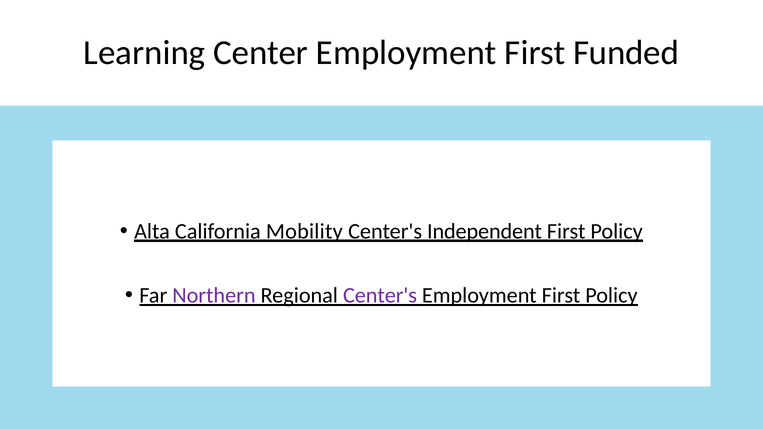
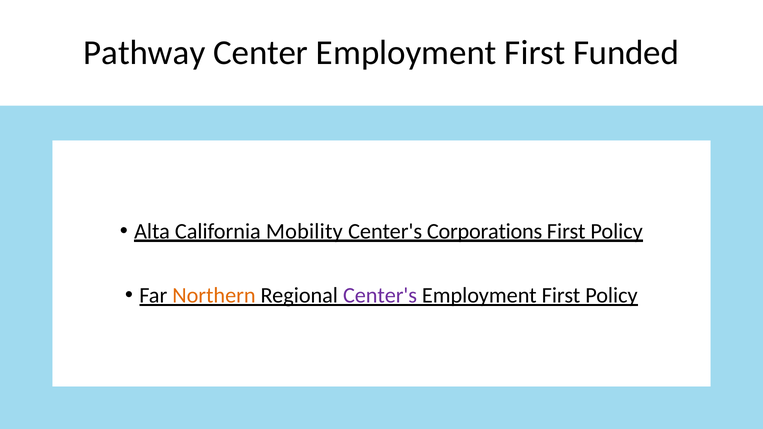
Learning: Learning -> Pathway
Independent: Independent -> Corporations
Northern colour: purple -> orange
